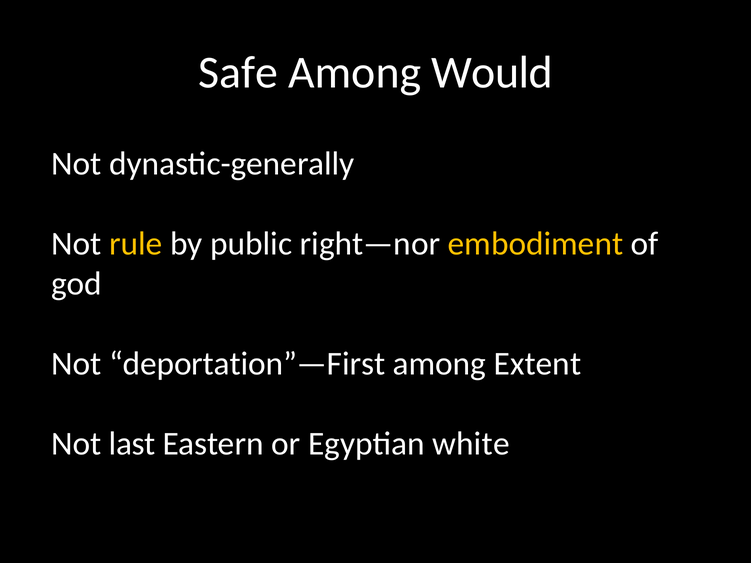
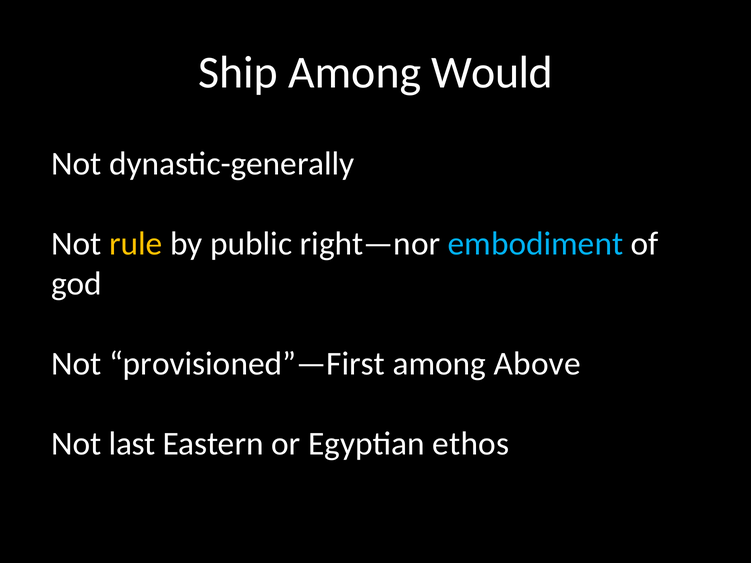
Safe: Safe -> Ship
embodiment colour: yellow -> light blue
deportation”—First: deportation”—First -> provisioned”—First
Extent: Extent -> Above
white: white -> ethos
